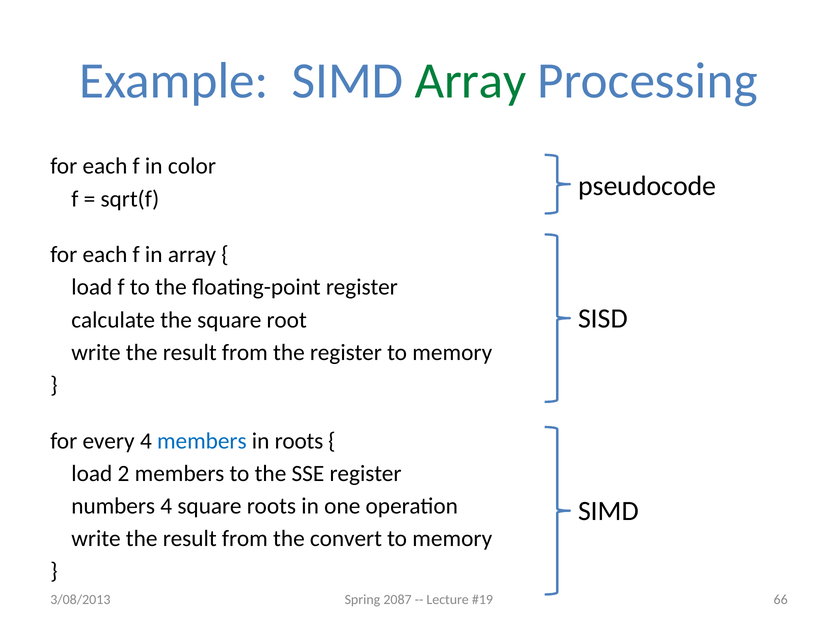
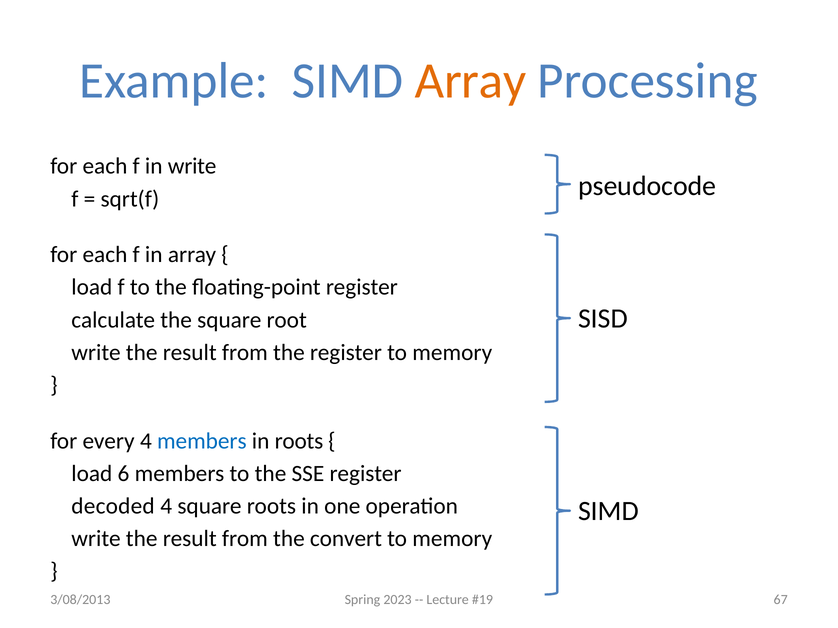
Array at (470, 81) colour: green -> orange
in color: color -> write
2: 2 -> 6
numbers: numbers -> decoded
2087: 2087 -> 2023
66: 66 -> 67
